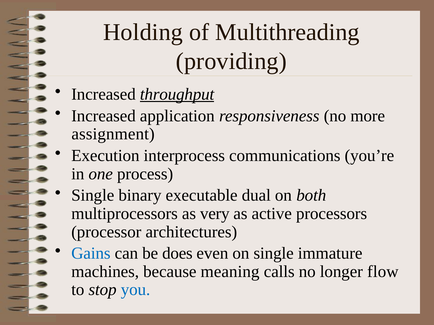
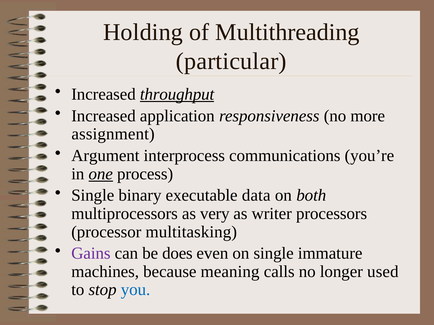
providing: providing -> particular
Execution: Execution -> Argument
one underline: none -> present
dual: dual -> data
active: active -> writer
architectures: architectures -> multitasking
Gains colour: blue -> purple
flow: flow -> used
